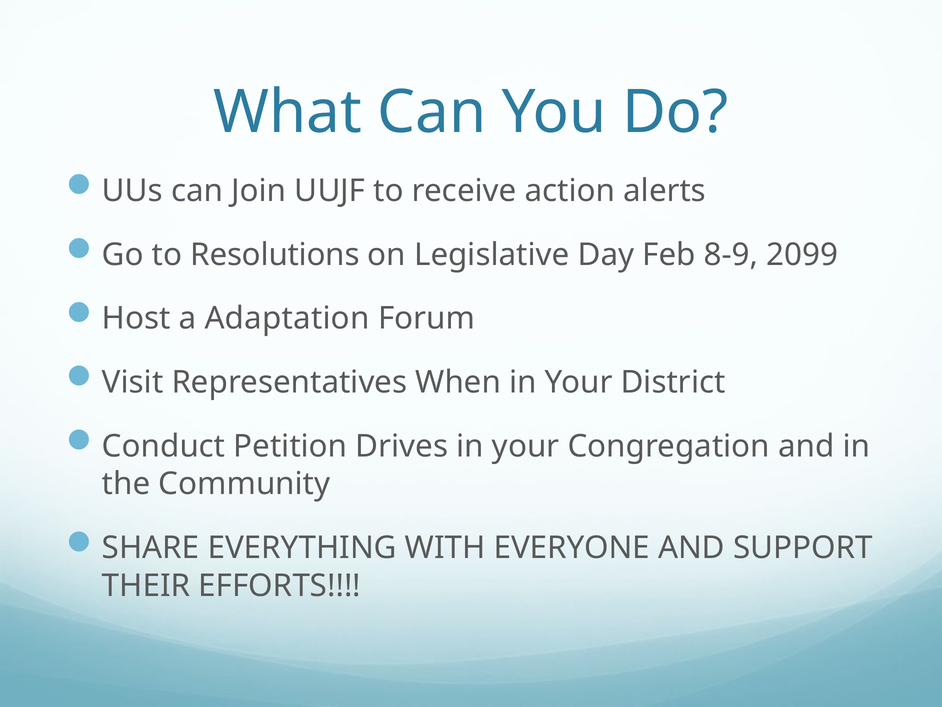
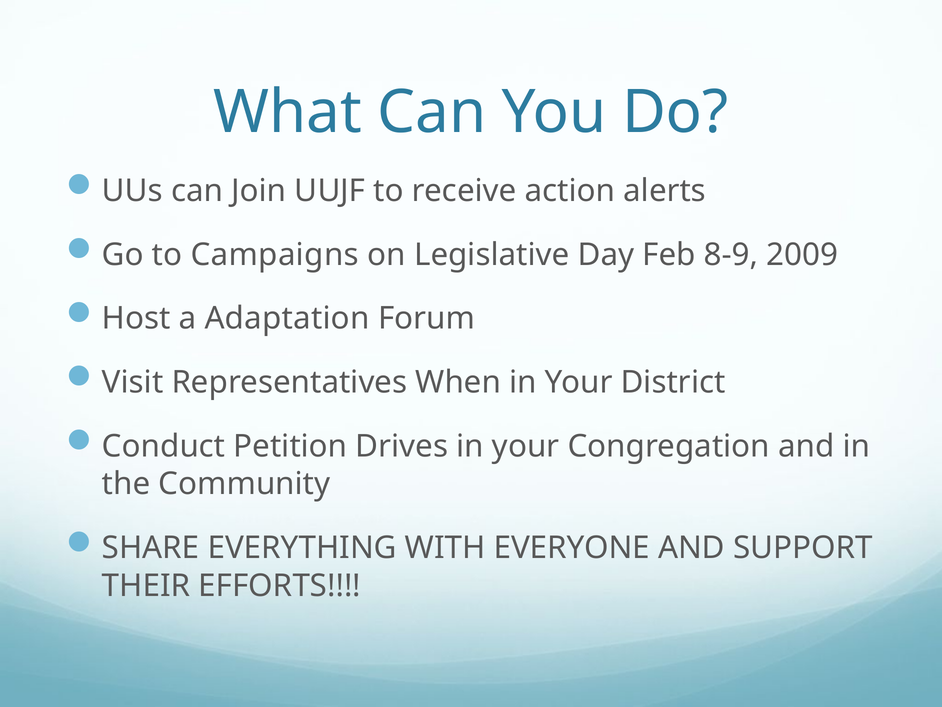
Resolutions: Resolutions -> Campaigns
2099: 2099 -> 2009
